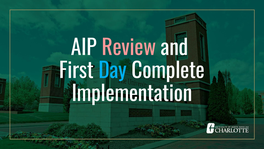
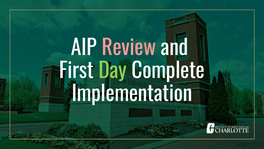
Day colour: light blue -> light green
